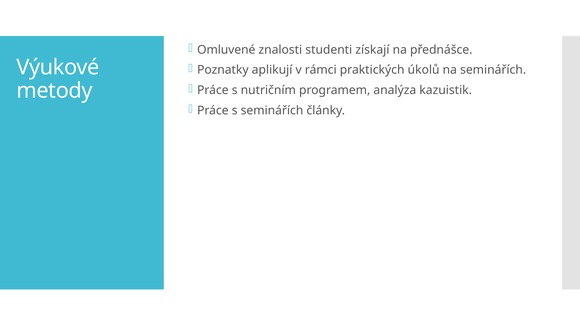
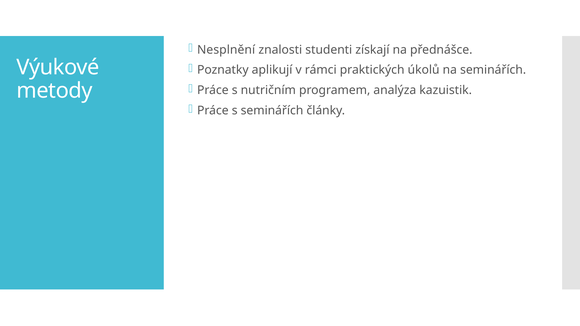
Omluvené: Omluvené -> Nesplnění
